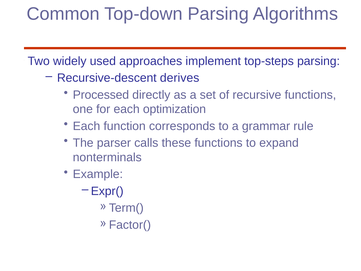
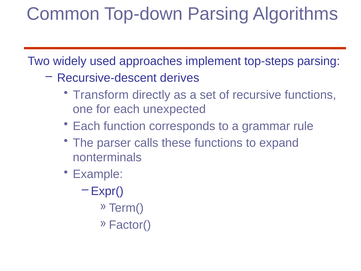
Processed: Processed -> Transform
optimization: optimization -> unexpected
